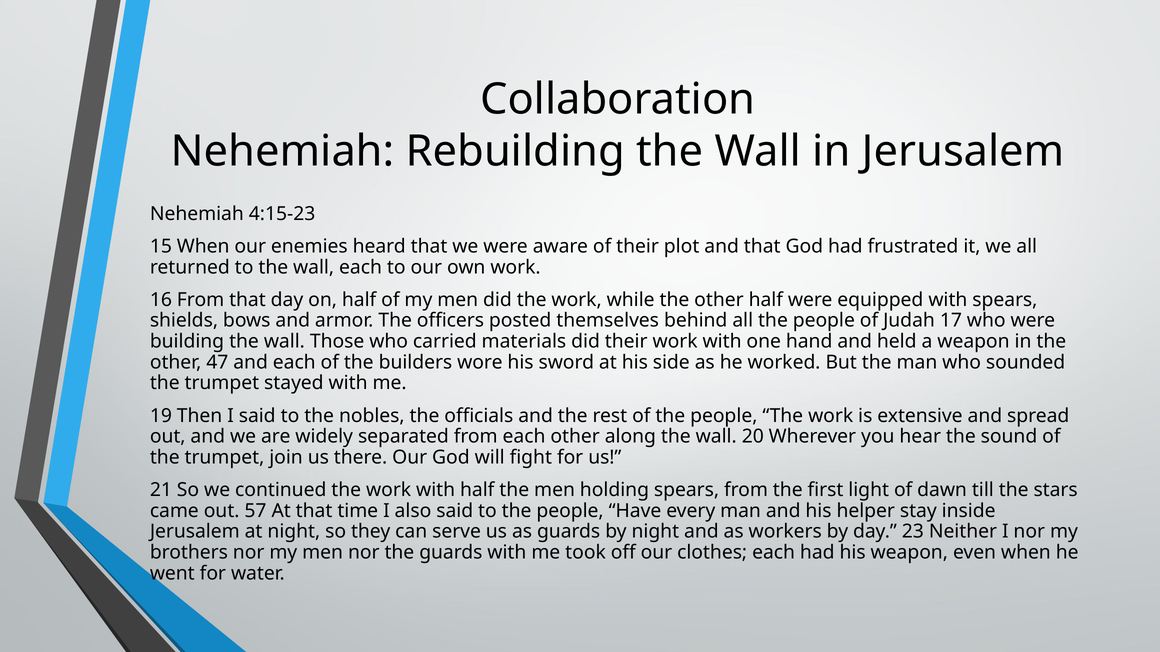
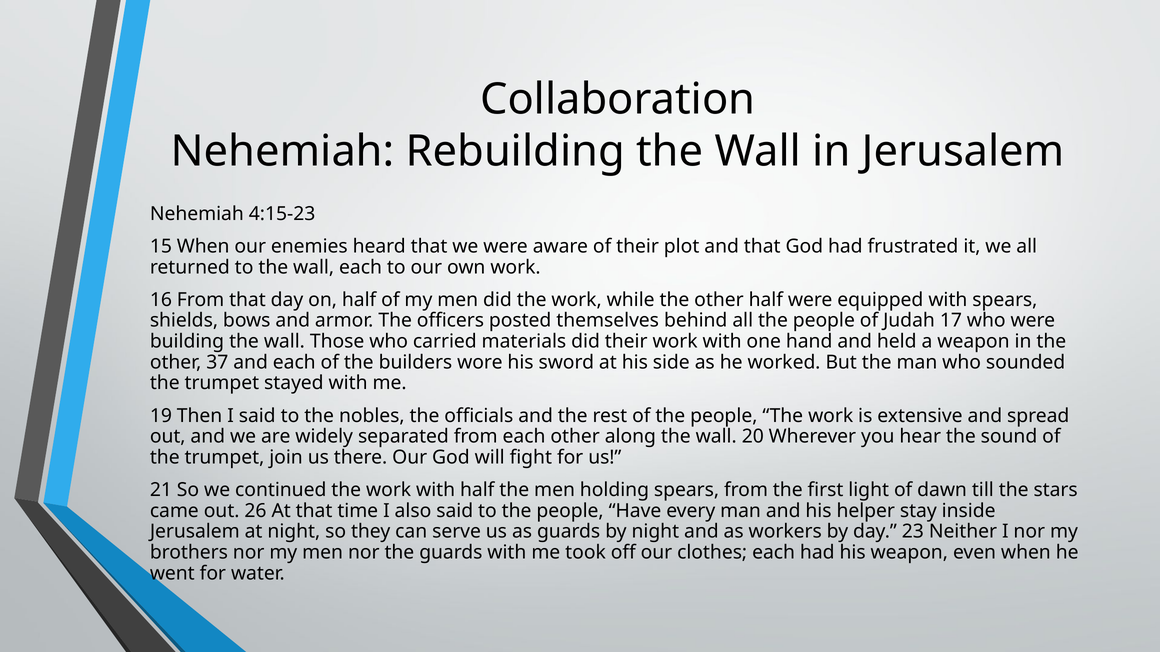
47: 47 -> 37
57: 57 -> 26
